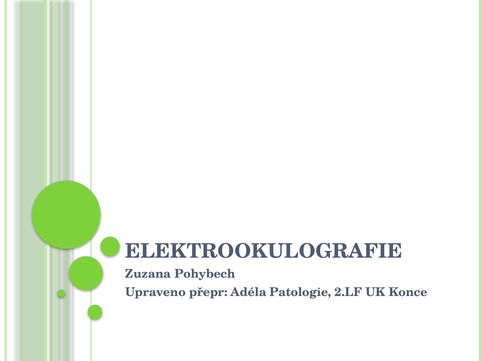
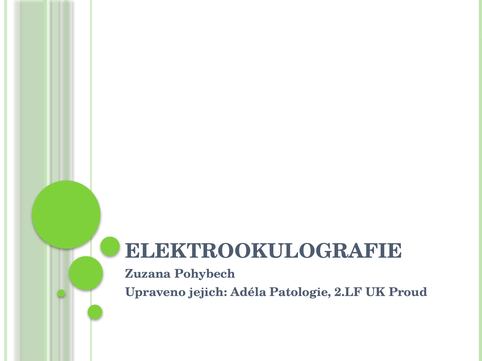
přepr: přepr -> jejich
Konce: Konce -> Proud
